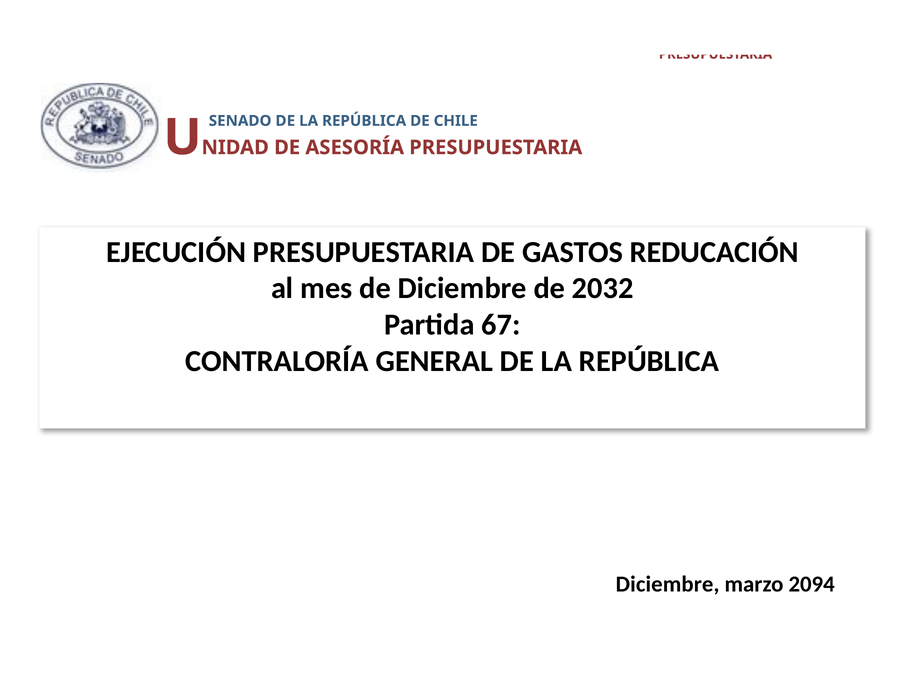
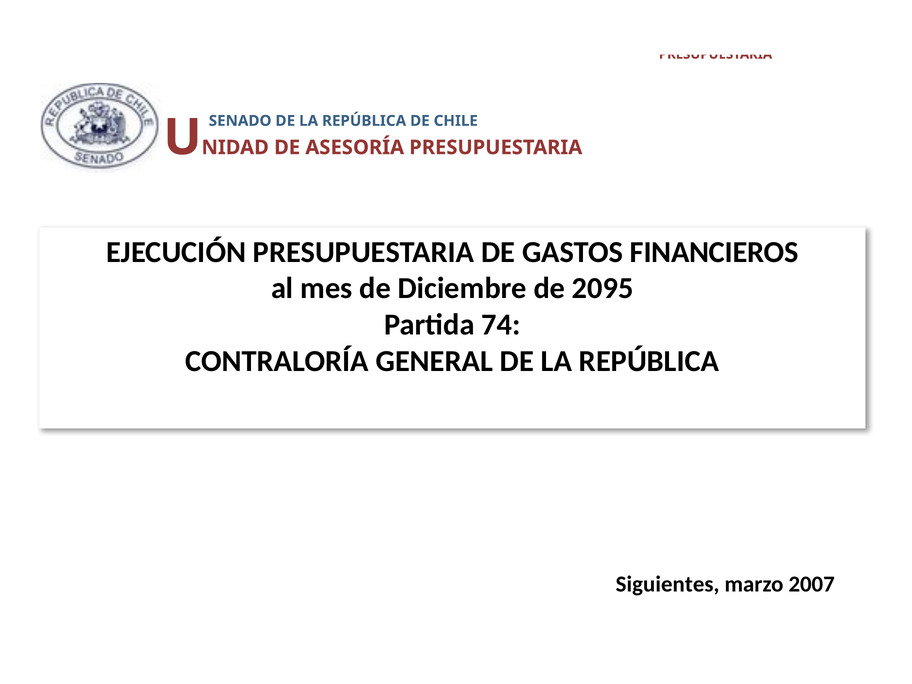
REDUCACIÓN: REDUCACIÓN -> FINANCIEROS
2032: 2032 -> 2095
67: 67 -> 74
Diciembre at (668, 584): Diciembre -> Siguientes
2094: 2094 -> 2007
